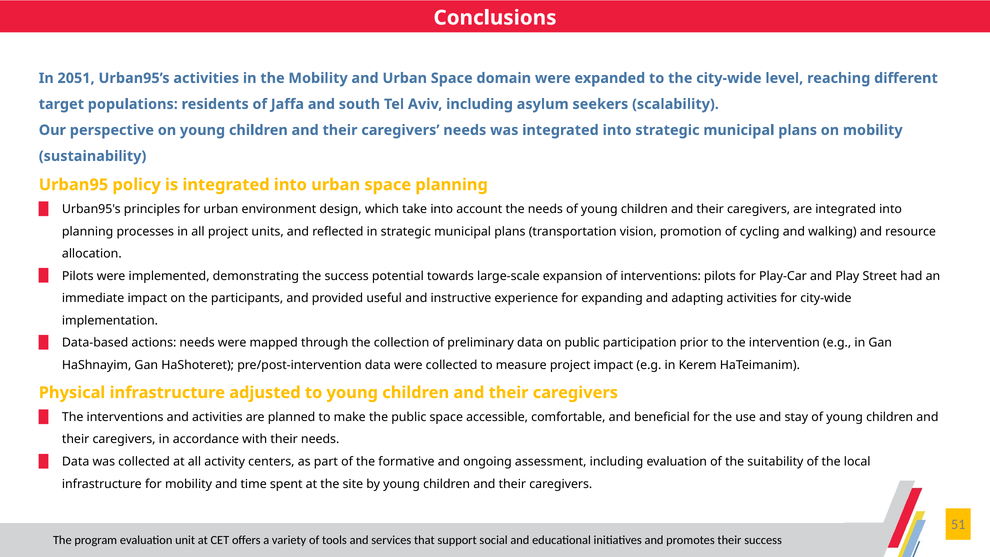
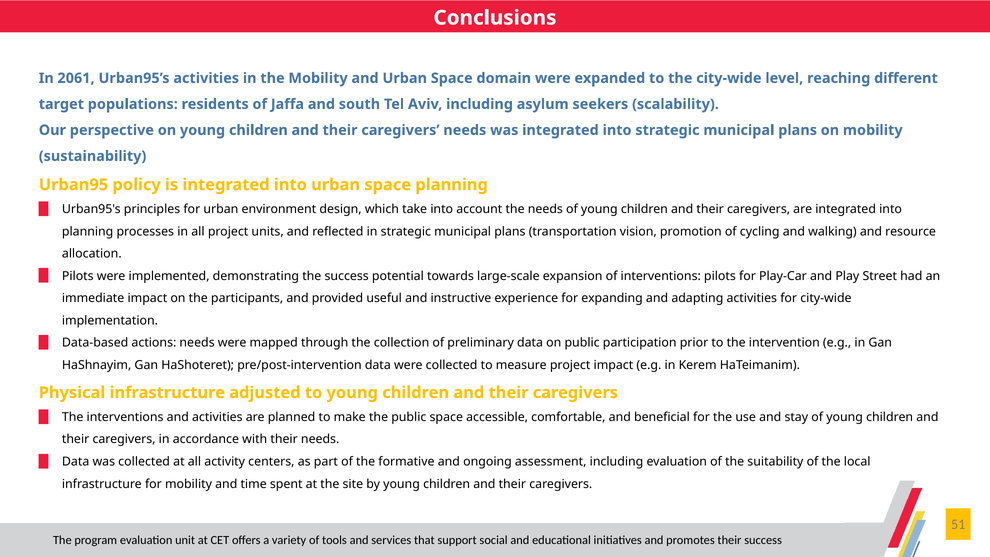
2051: 2051 -> 2061
